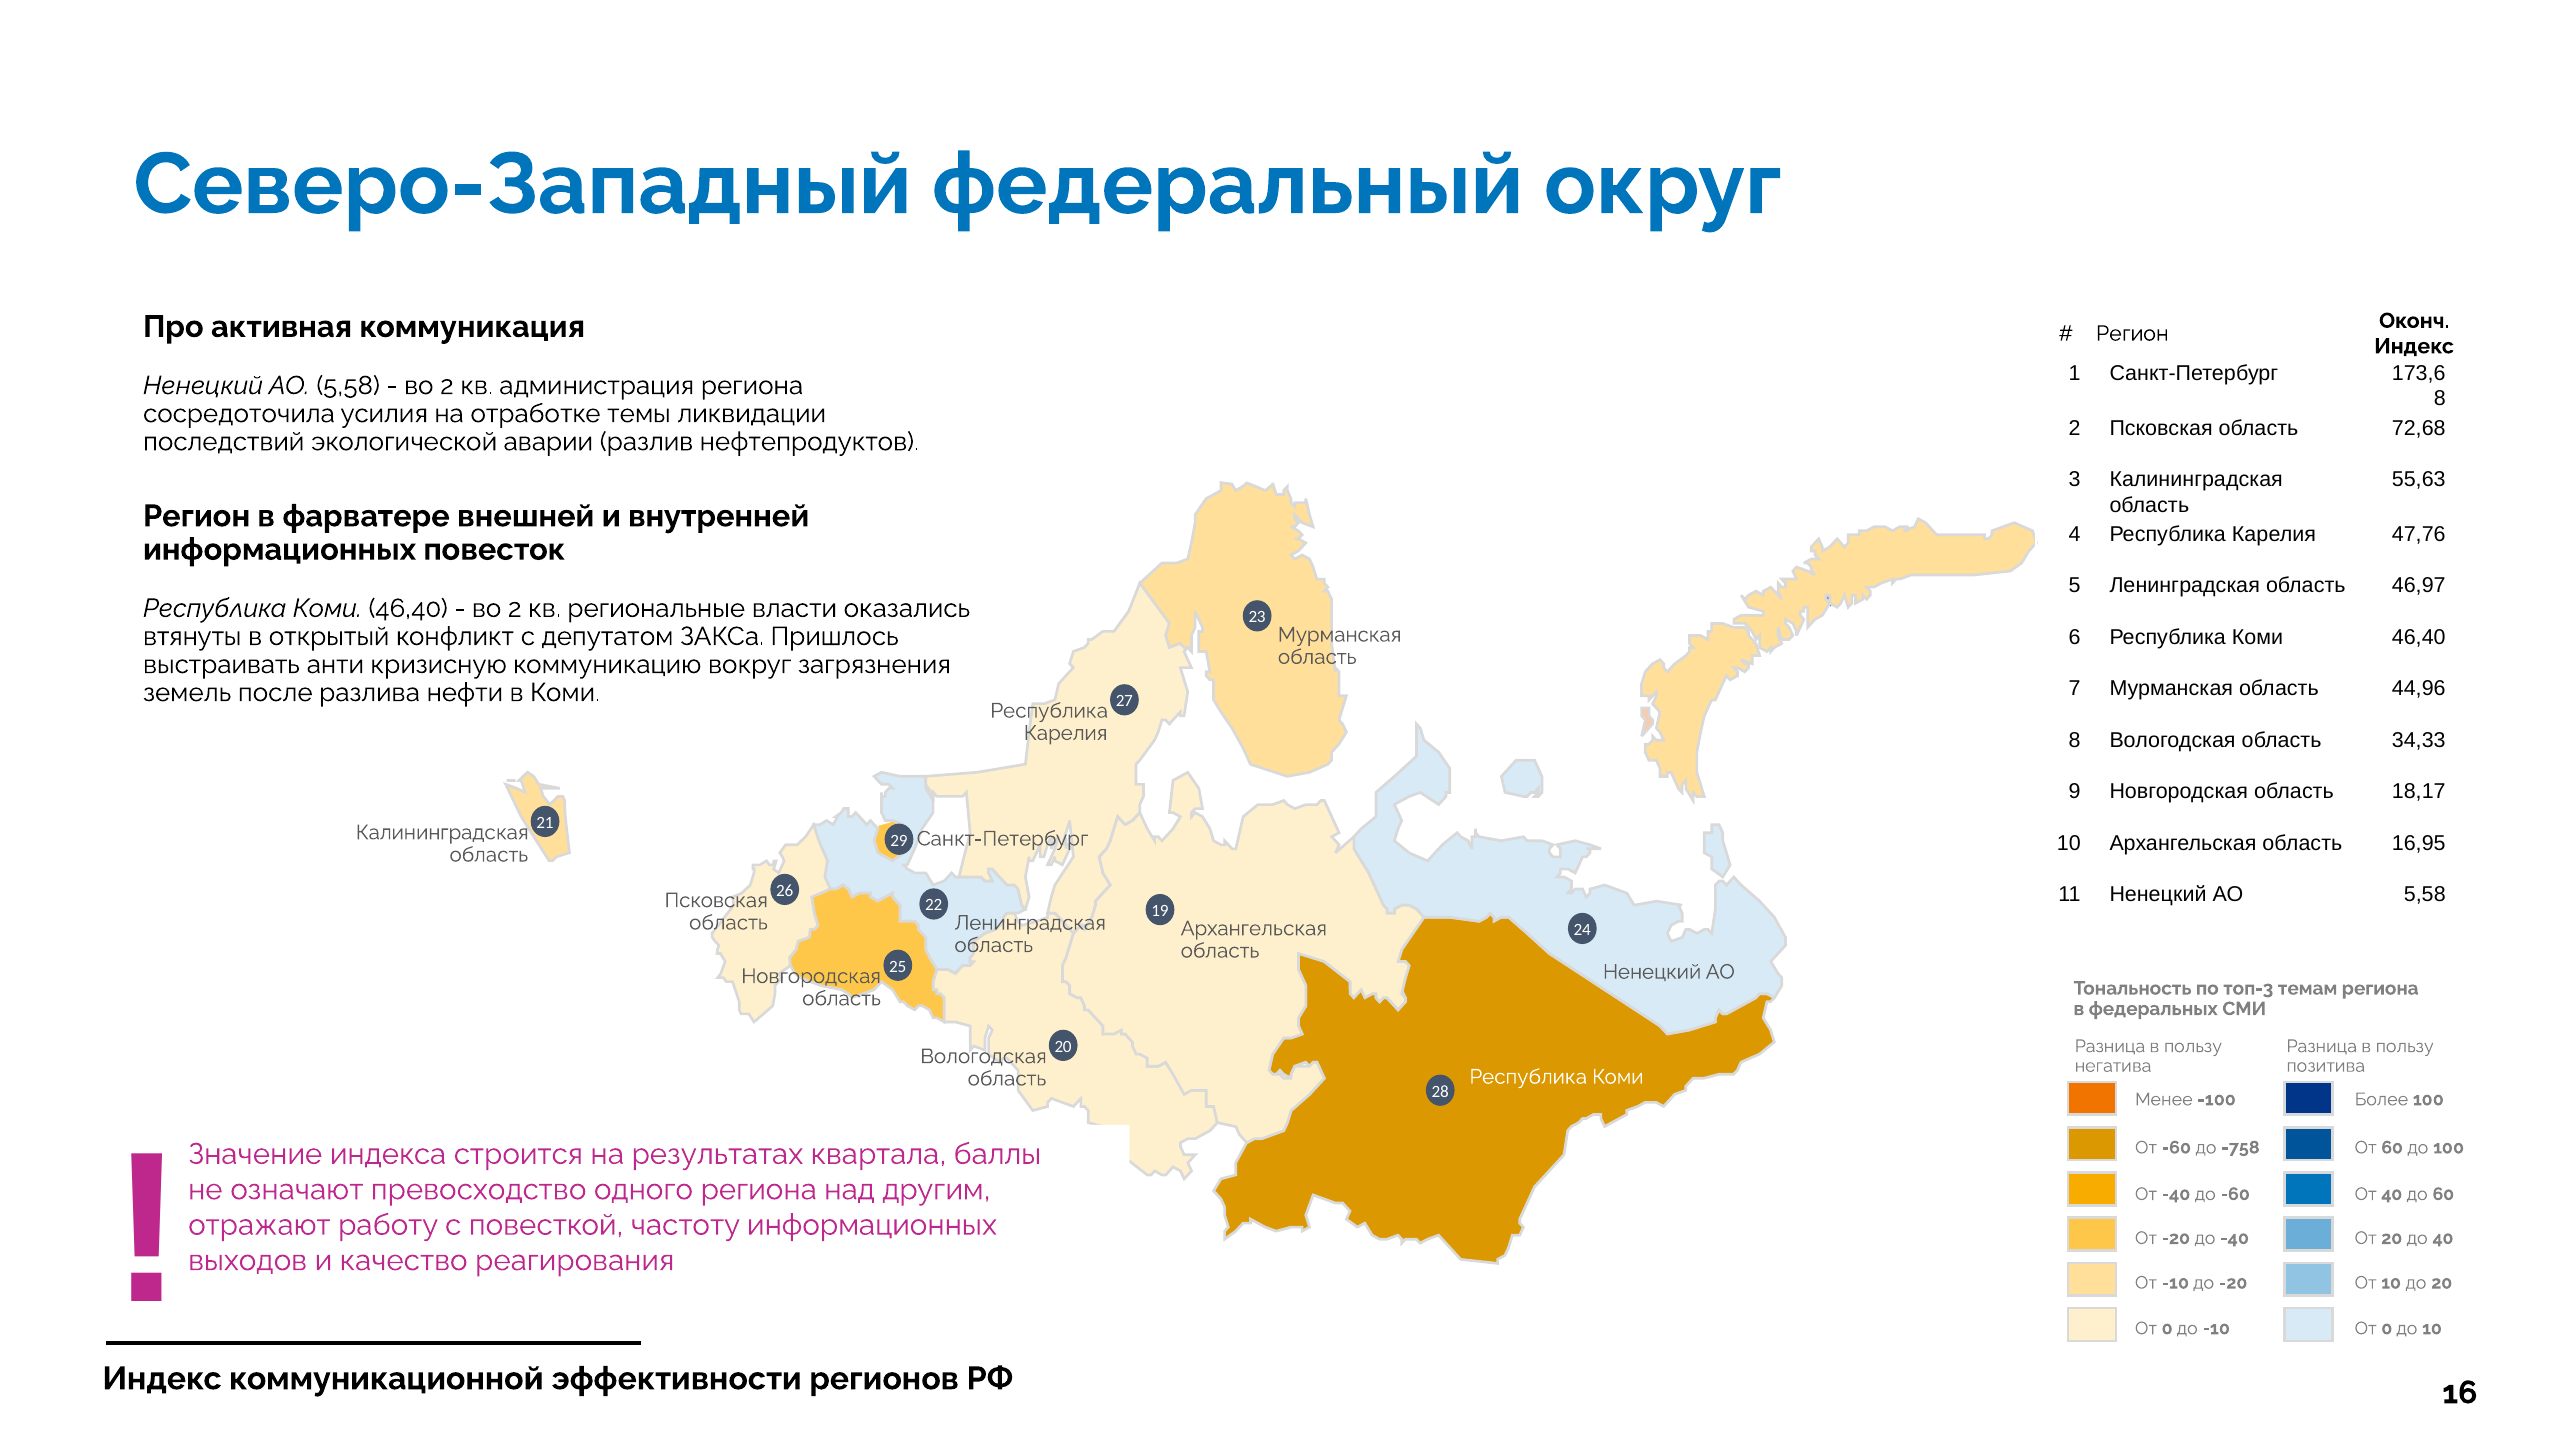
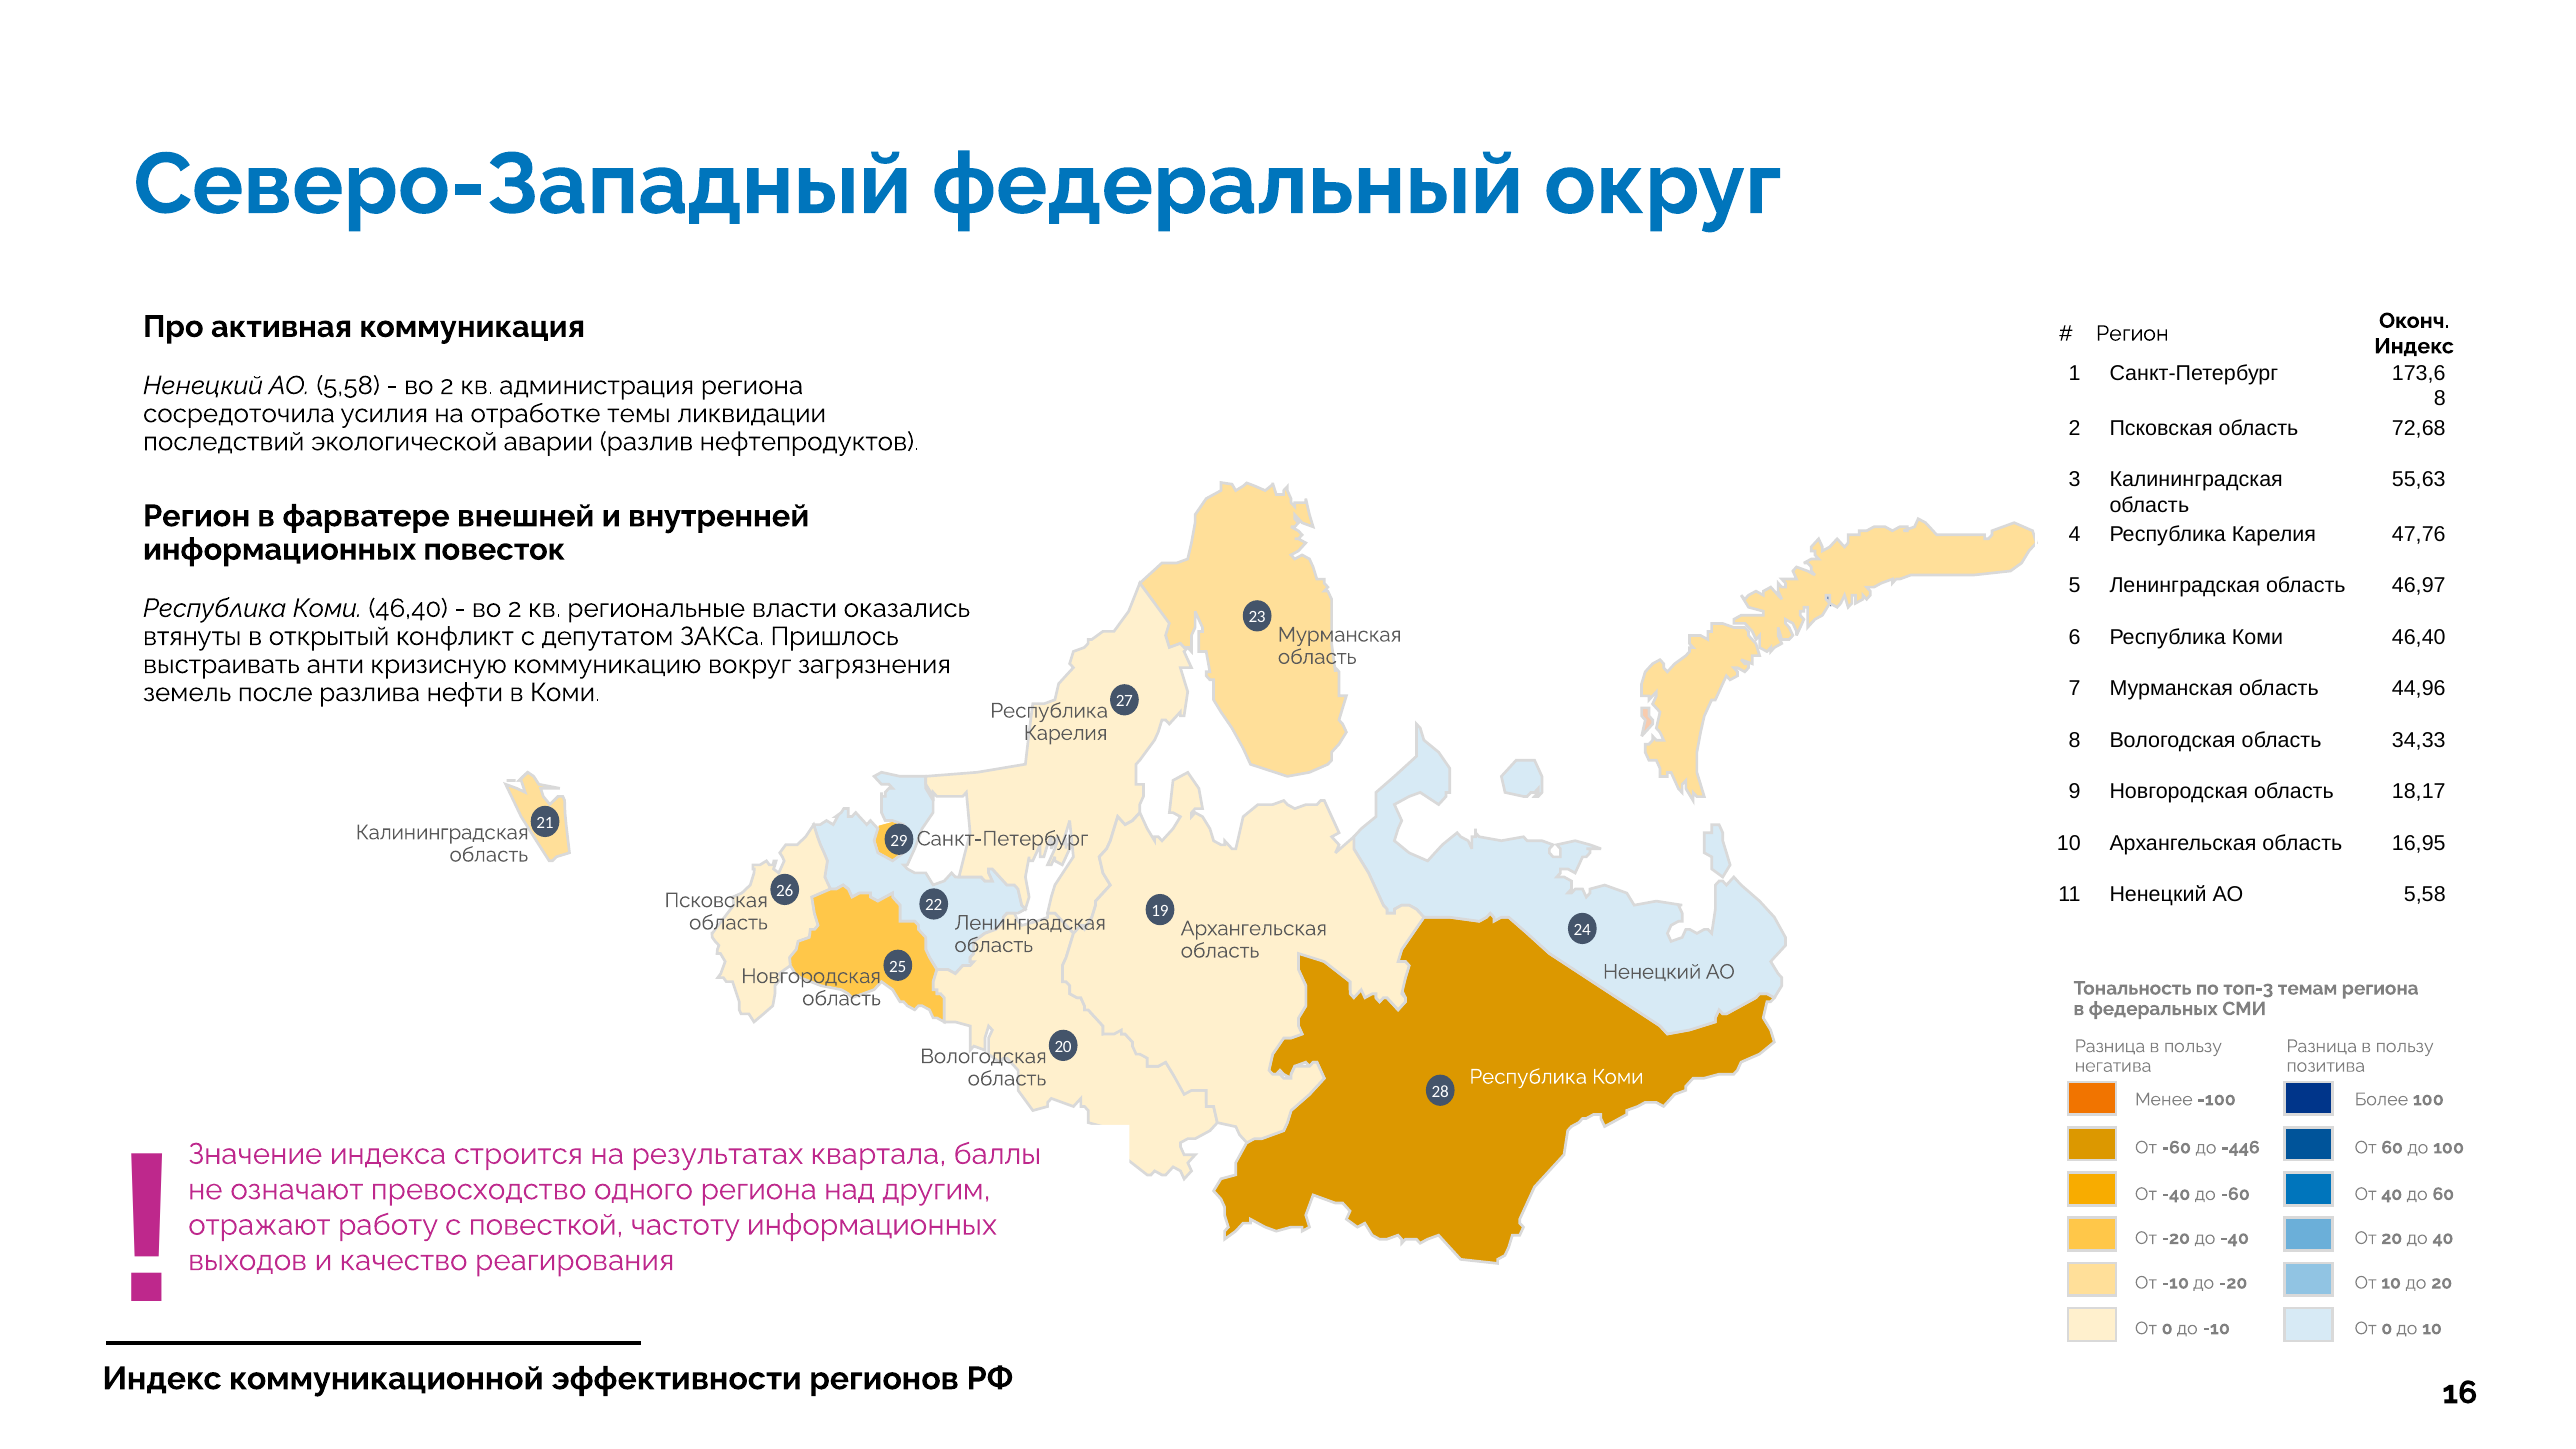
-758: -758 -> -446
